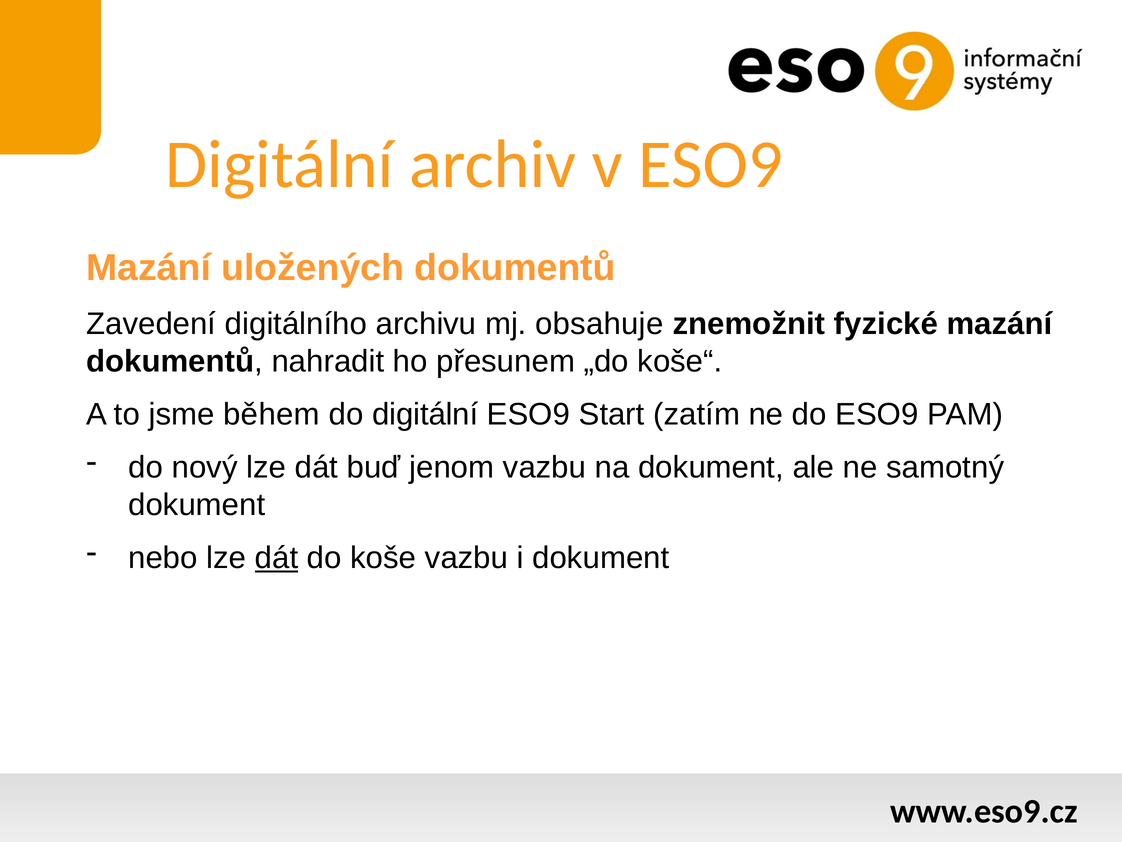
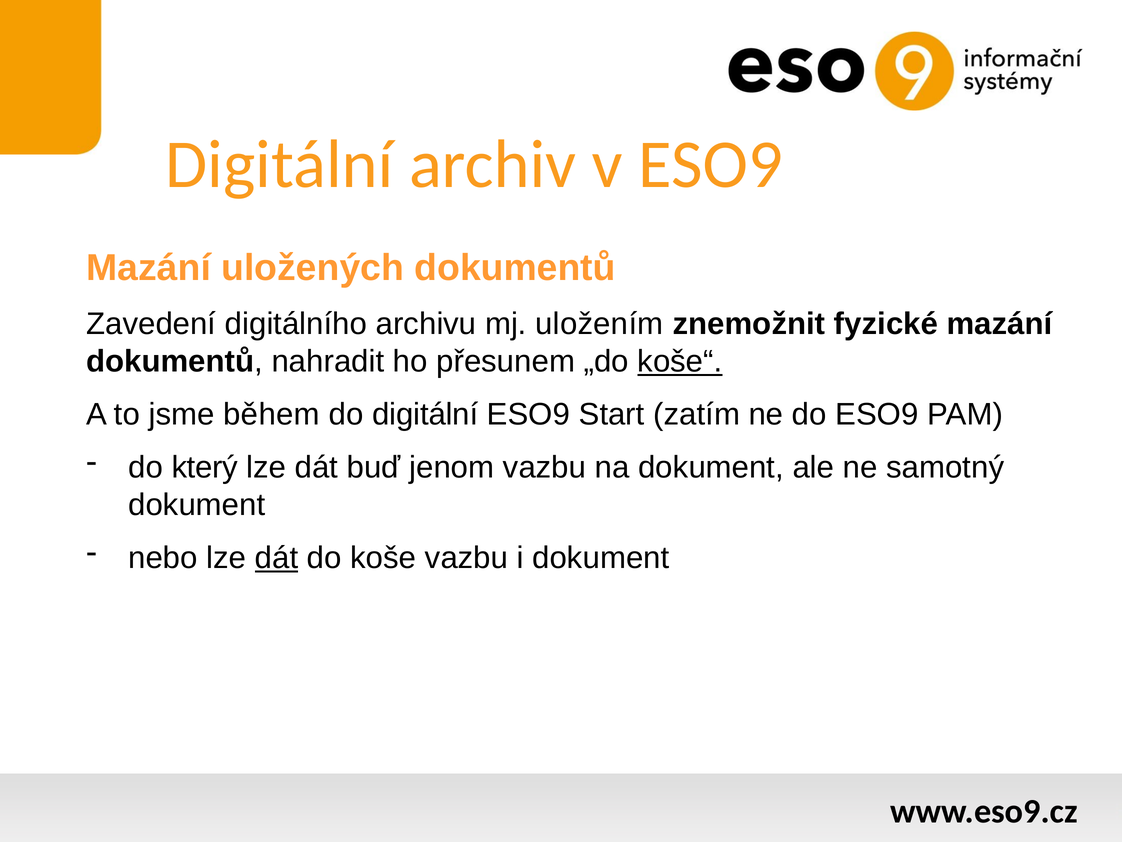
obsahuje: obsahuje -> uložením
koše“ underline: none -> present
nový: nový -> který
